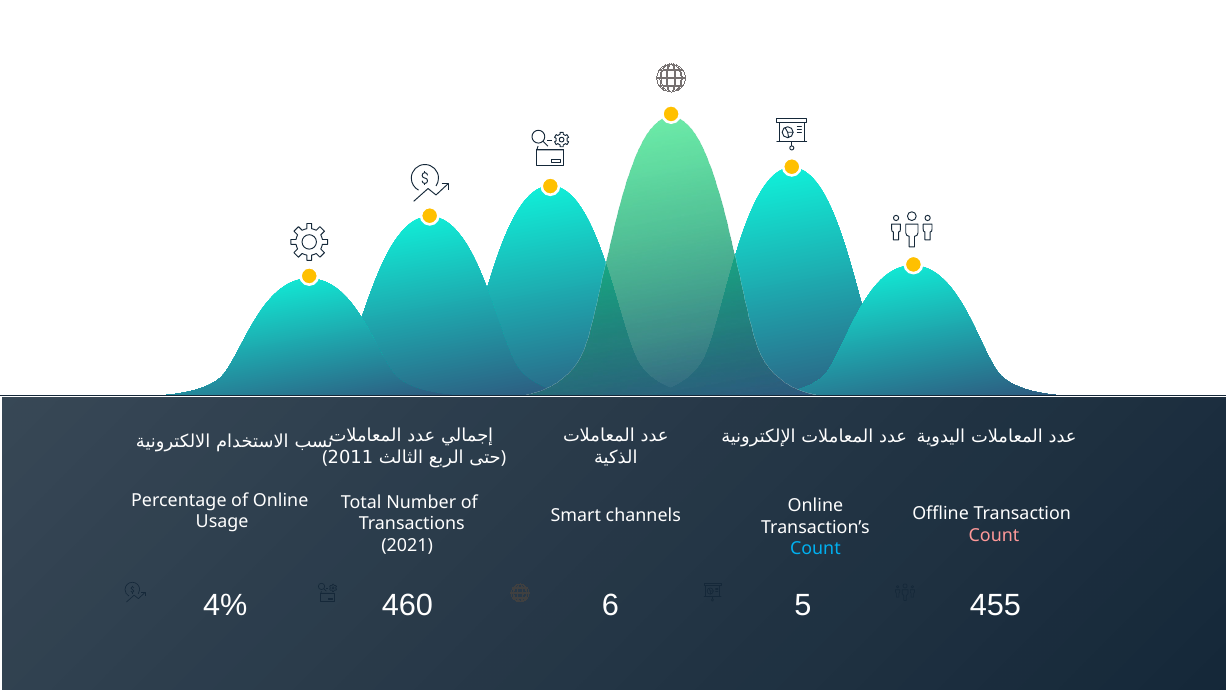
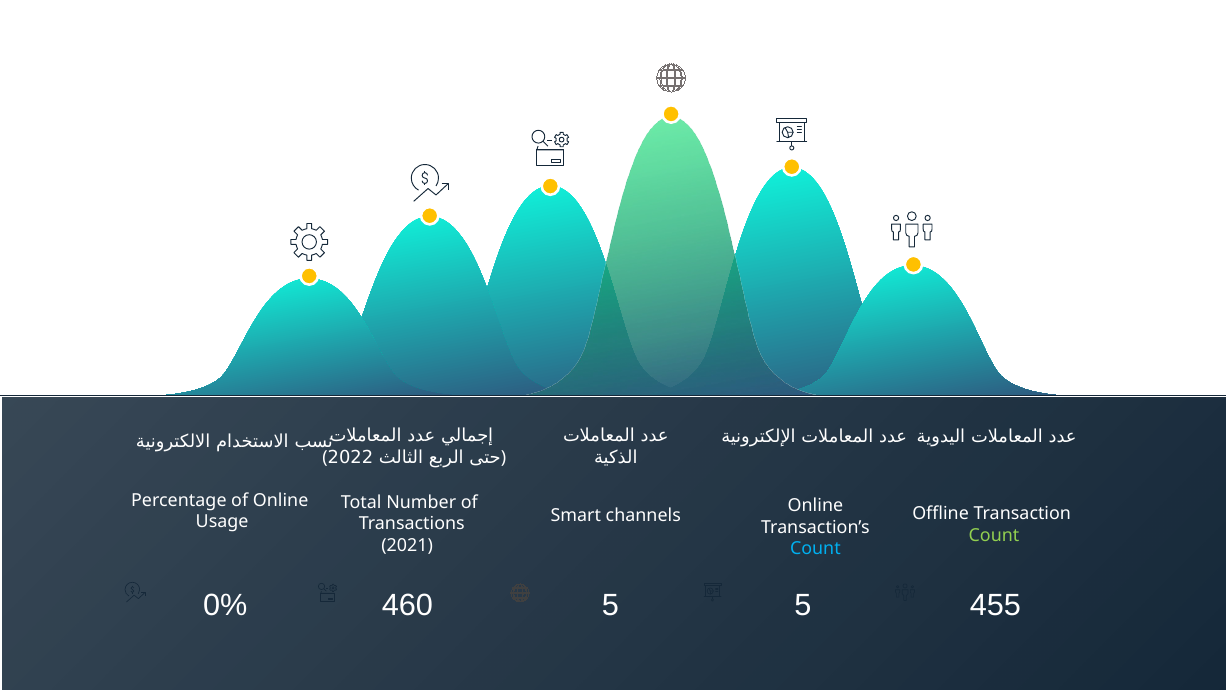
2011: 2011 -> 2022
Count at (994, 535) colour: pink -> light green
4%: 4% -> 0%
460 6: 6 -> 5
